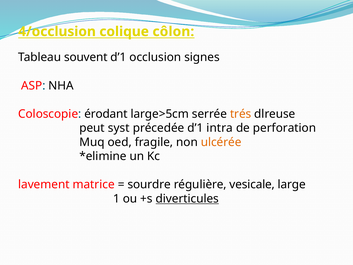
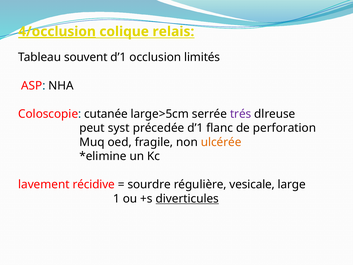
4/occlusion underline: none -> present
côlon: côlon -> relais
signes: signes -> limités
érodant: érodant -> cutanée
trés colour: orange -> purple
intra: intra -> flanc
matrice: matrice -> récidive
